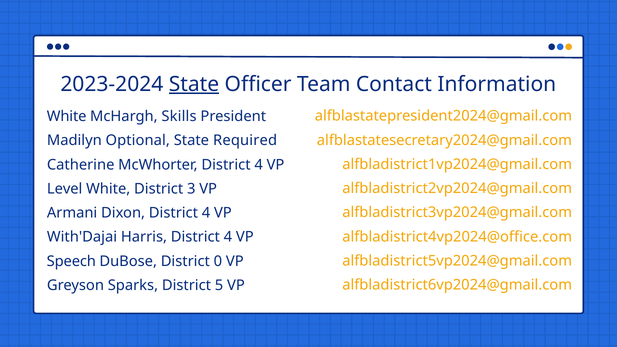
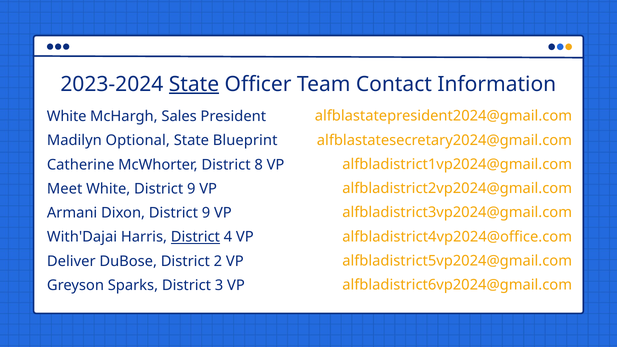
Skills: Skills -> Sales
Required: Required -> Blueprint
McWhorter District 4: 4 -> 8
Level: Level -> Meet
White District 3: 3 -> 9
Dixon District 4: 4 -> 9
District at (195, 237) underline: none -> present
Speech: Speech -> Deliver
0: 0 -> 2
5: 5 -> 3
